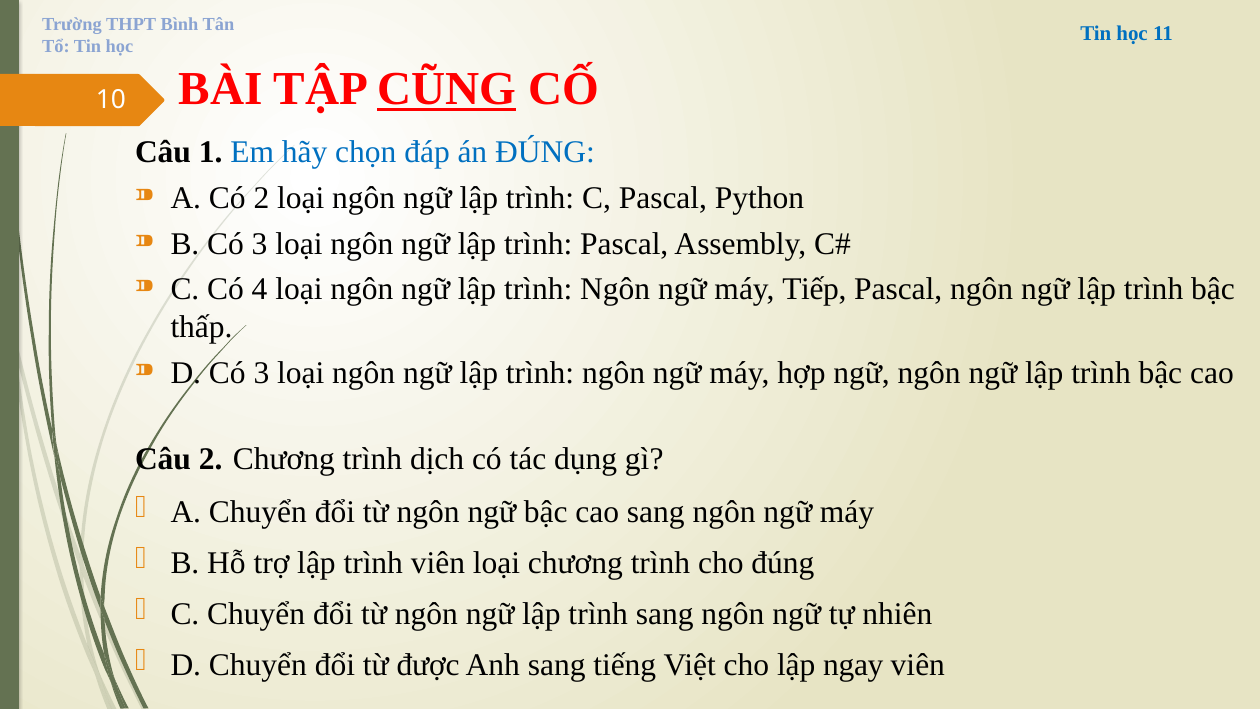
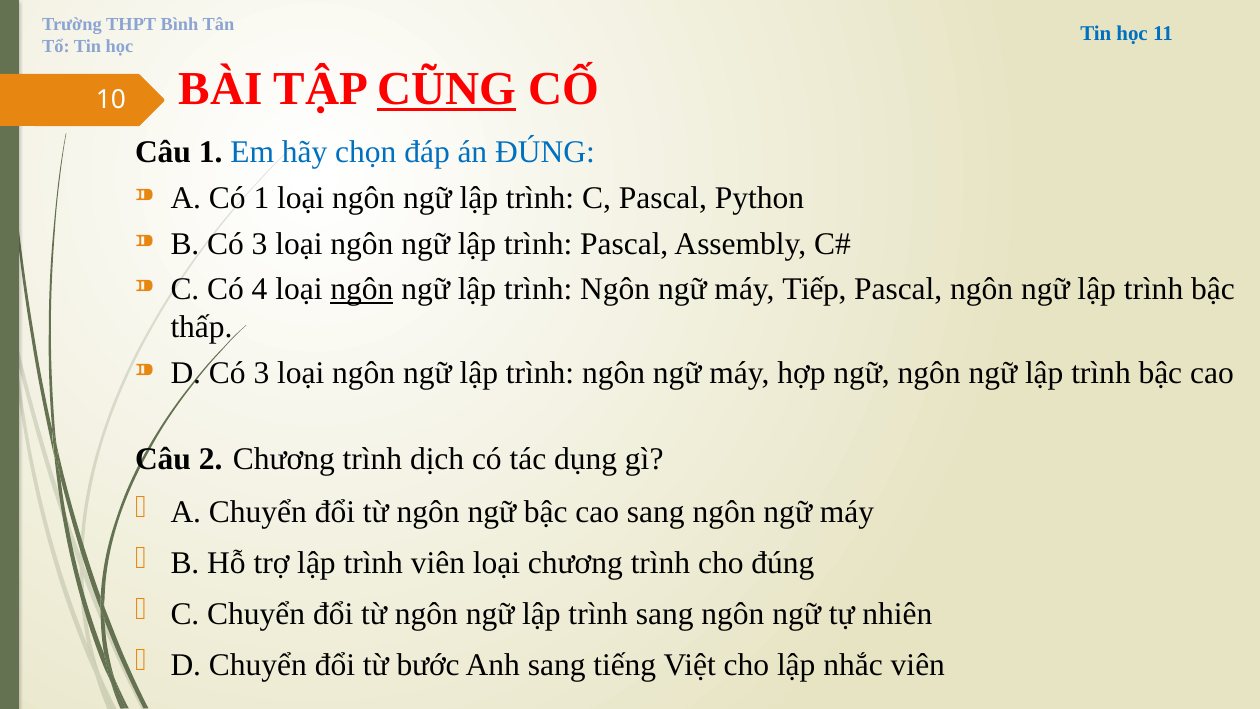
Có 2: 2 -> 1
ngôn at (362, 289) underline: none -> present
được: được -> bước
ngay: ngay -> nhắc
